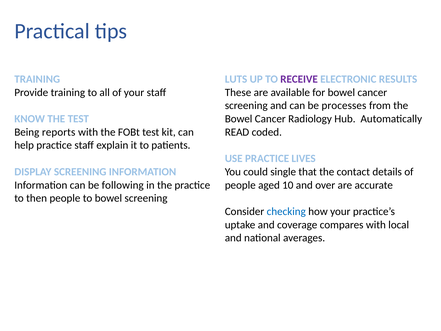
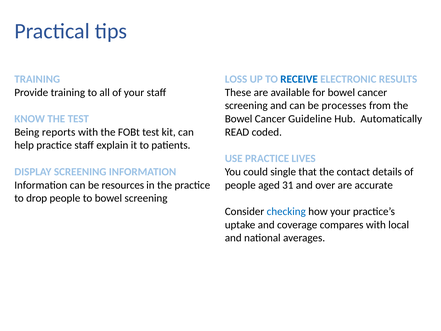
LUTS: LUTS -> LOSS
RECEIVE colour: purple -> blue
Radiology: Radiology -> Guideline
following: following -> resources
10: 10 -> 31
then: then -> drop
